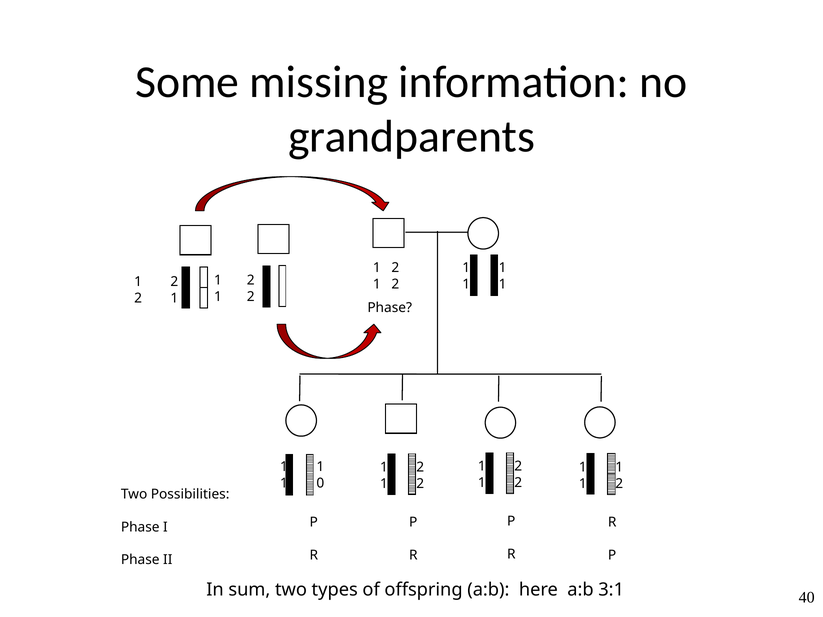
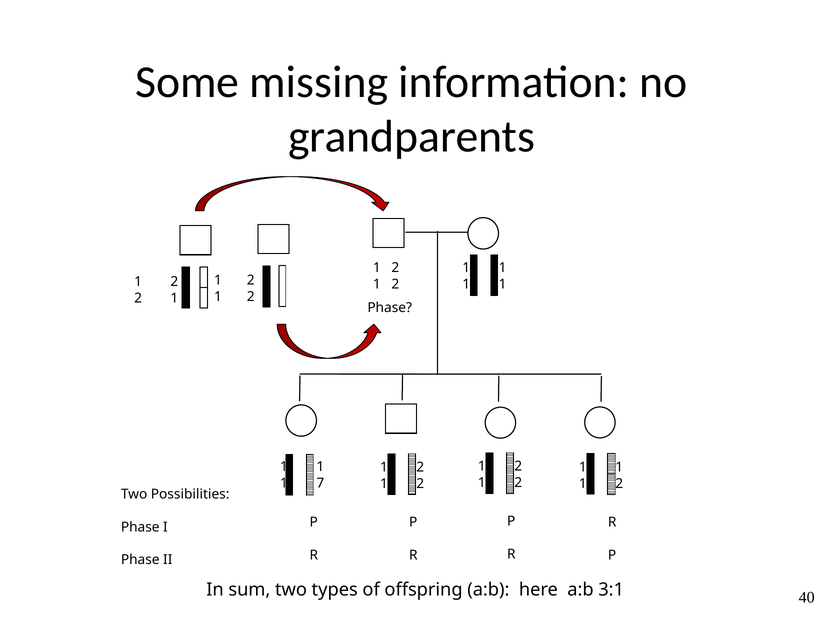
0: 0 -> 7
